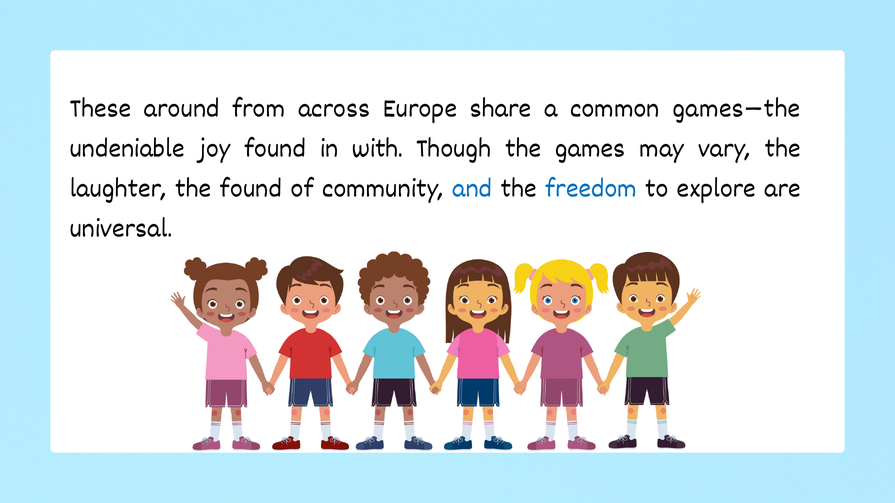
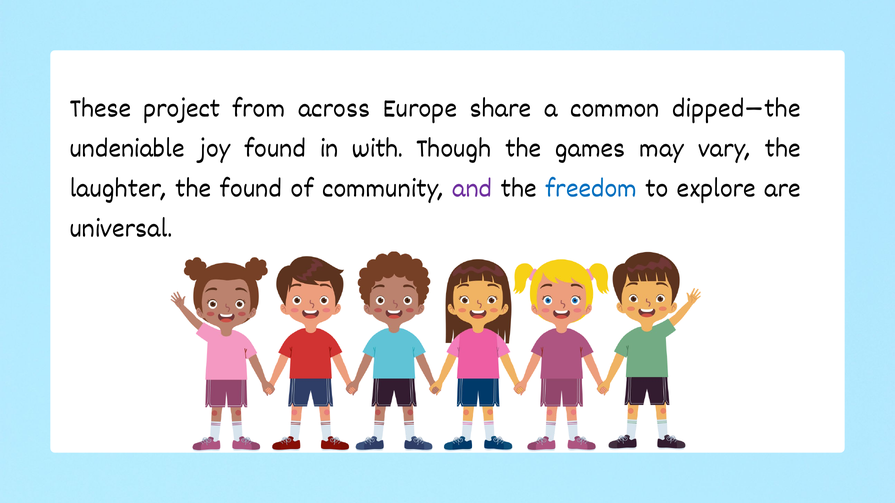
around: around -> project
games—the: games—the -> dipped—the
and colour: blue -> purple
